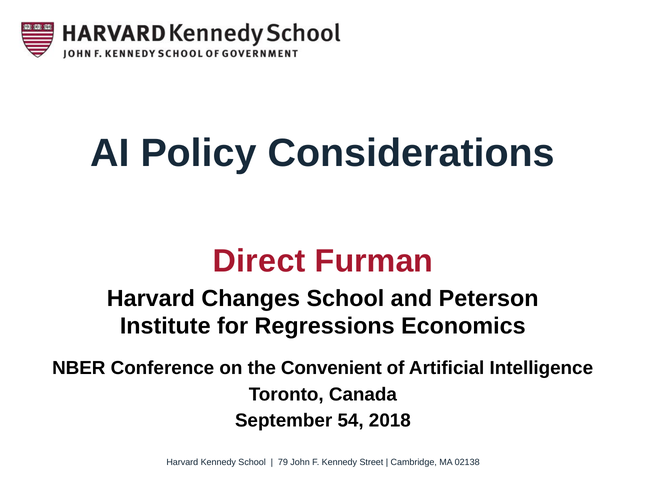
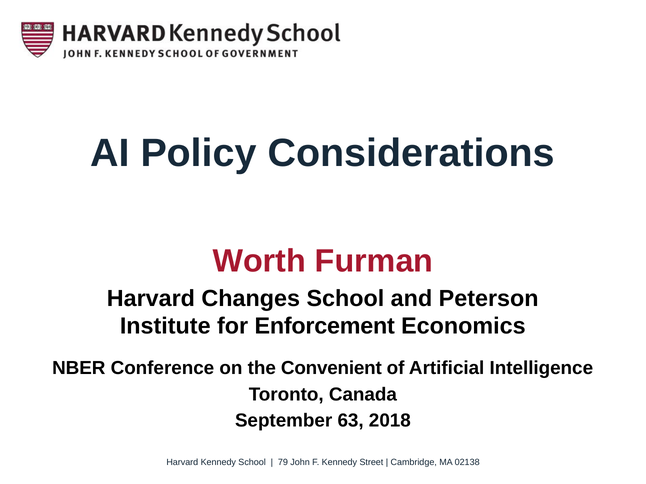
Direct: Direct -> Worth
Regressions: Regressions -> Enforcement
54: 54 -> 63
